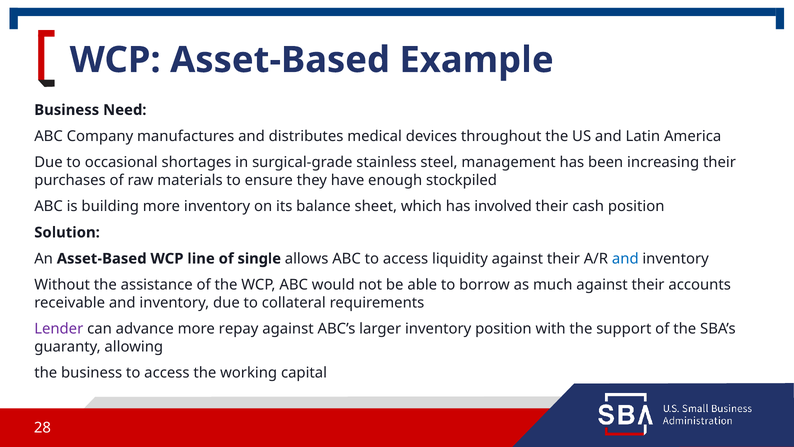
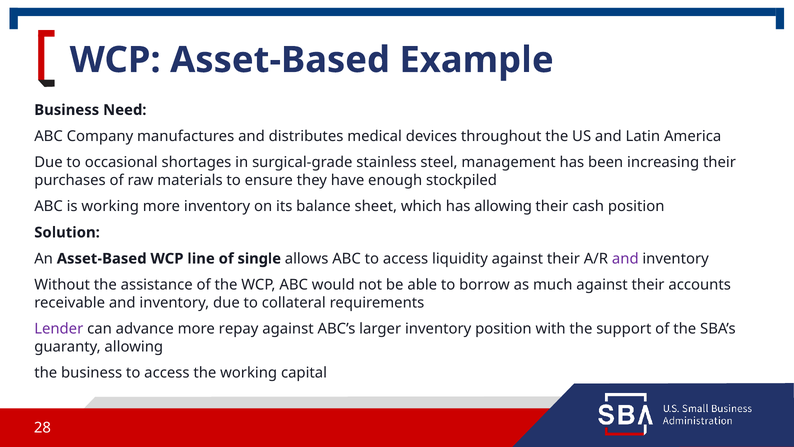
is building: building -> working
has involved: involved -> allowing
and at (625, 258) colour: blue -> purple
